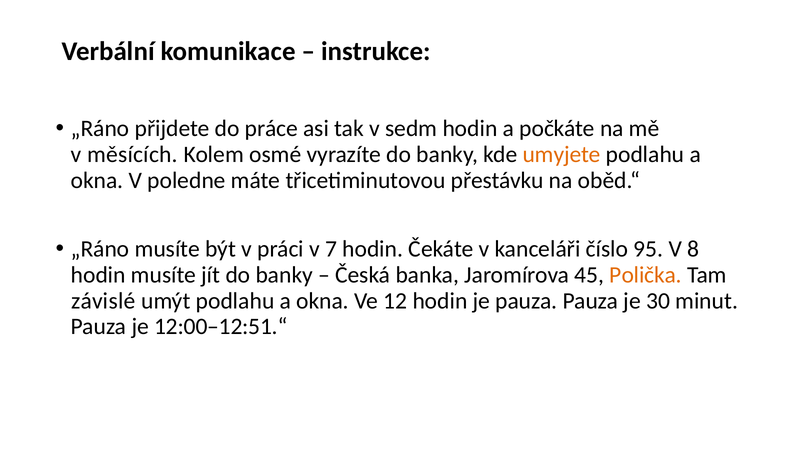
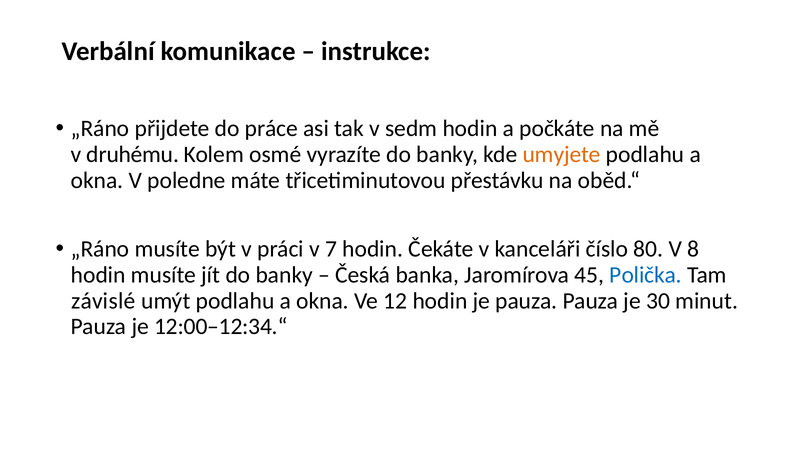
měsících: měsících -> druhému
95: 95 -> 80
Polička colour: orange -> blue
12:00–12:51.“: 12:00–12:51.“ -> 12:00–12:34.“
